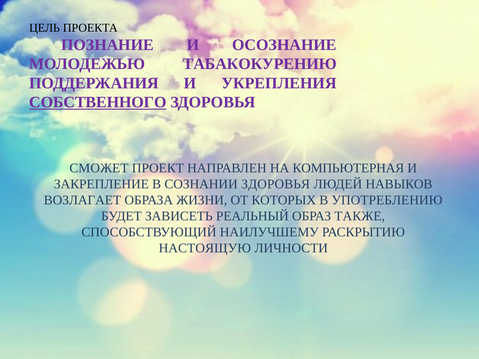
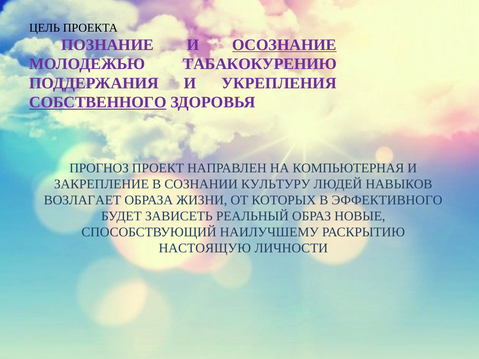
ОСОЗНАНИЕ underline: none -> present
СМОЖЕТ: СМОЖЕТ -> ПРОГНОЗ
СОЗНАНИИ ЗДОРОВЬЯ: ЗДОРОВЬЯ -> КУЛЬТУРУ
УПОТРЕБЛЕНИЮ: УПОТРЕБЛЕНИЮ -> ЭФФЕКТИВНОГО
ТАКЖЕ: ТАКЖЕ -> НОВЫЕ
